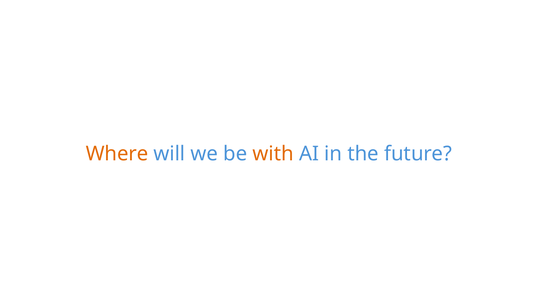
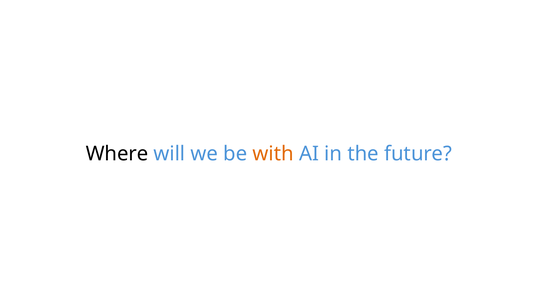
Where colour: orange -> black
